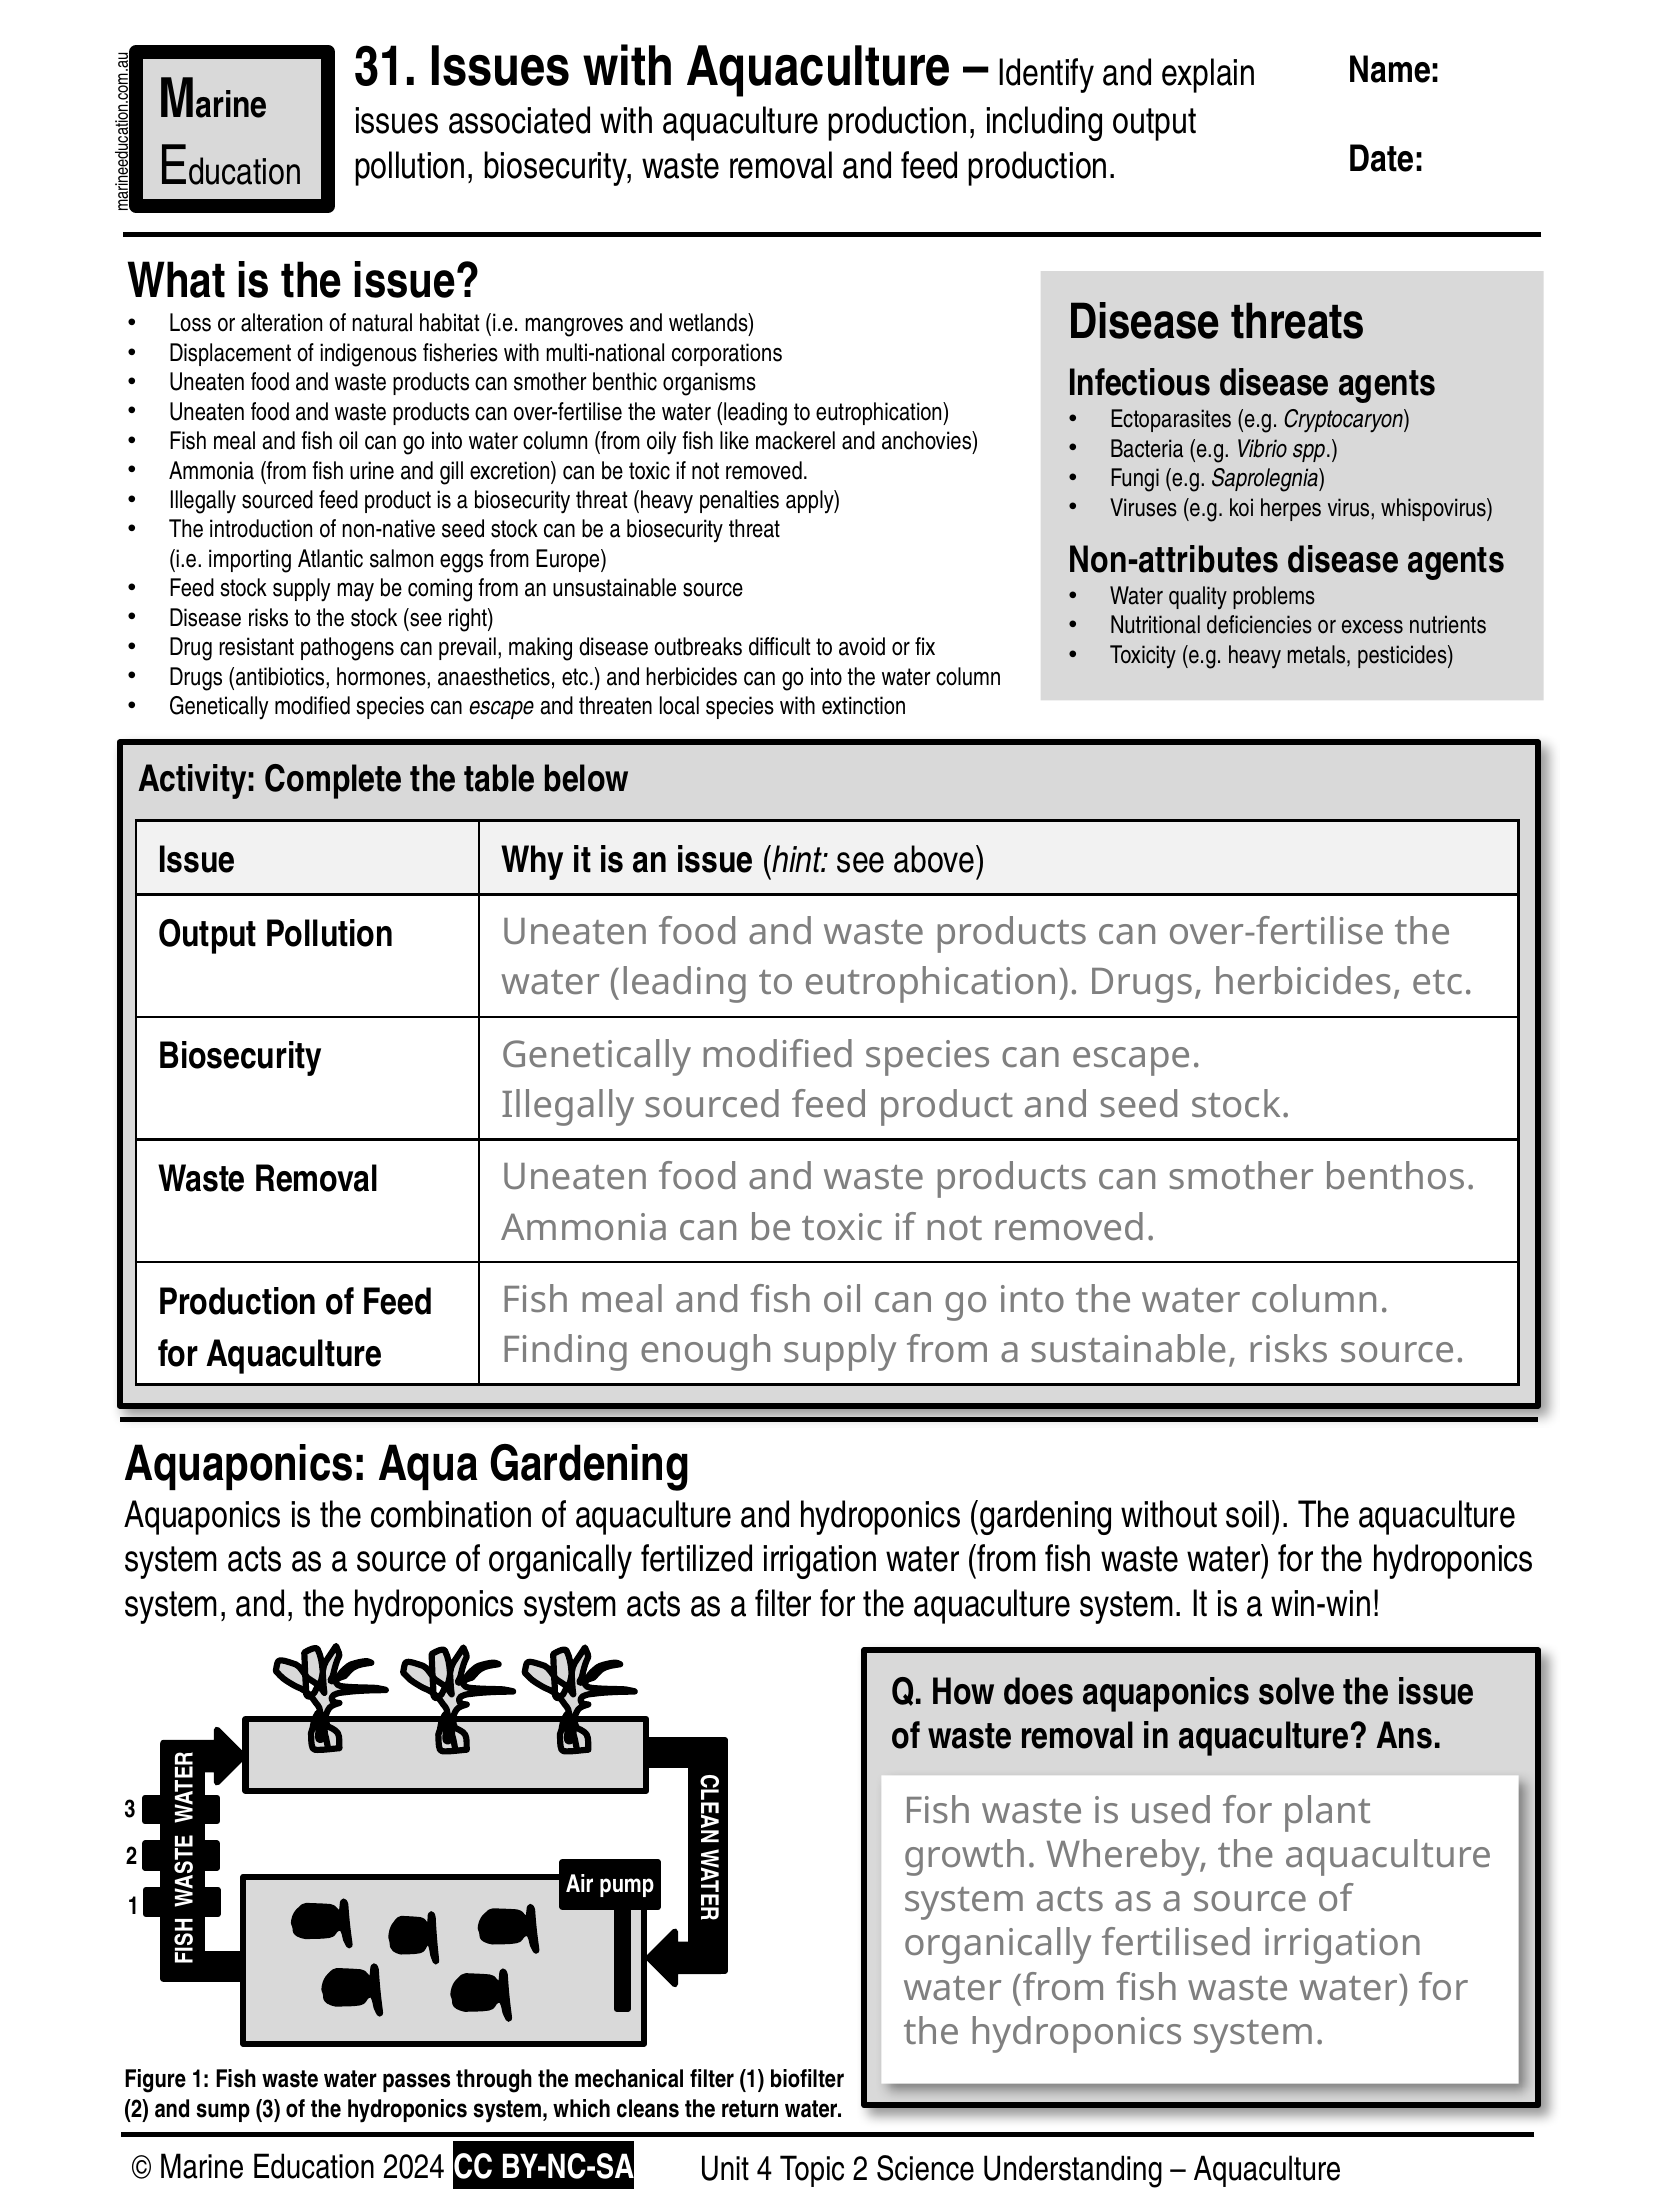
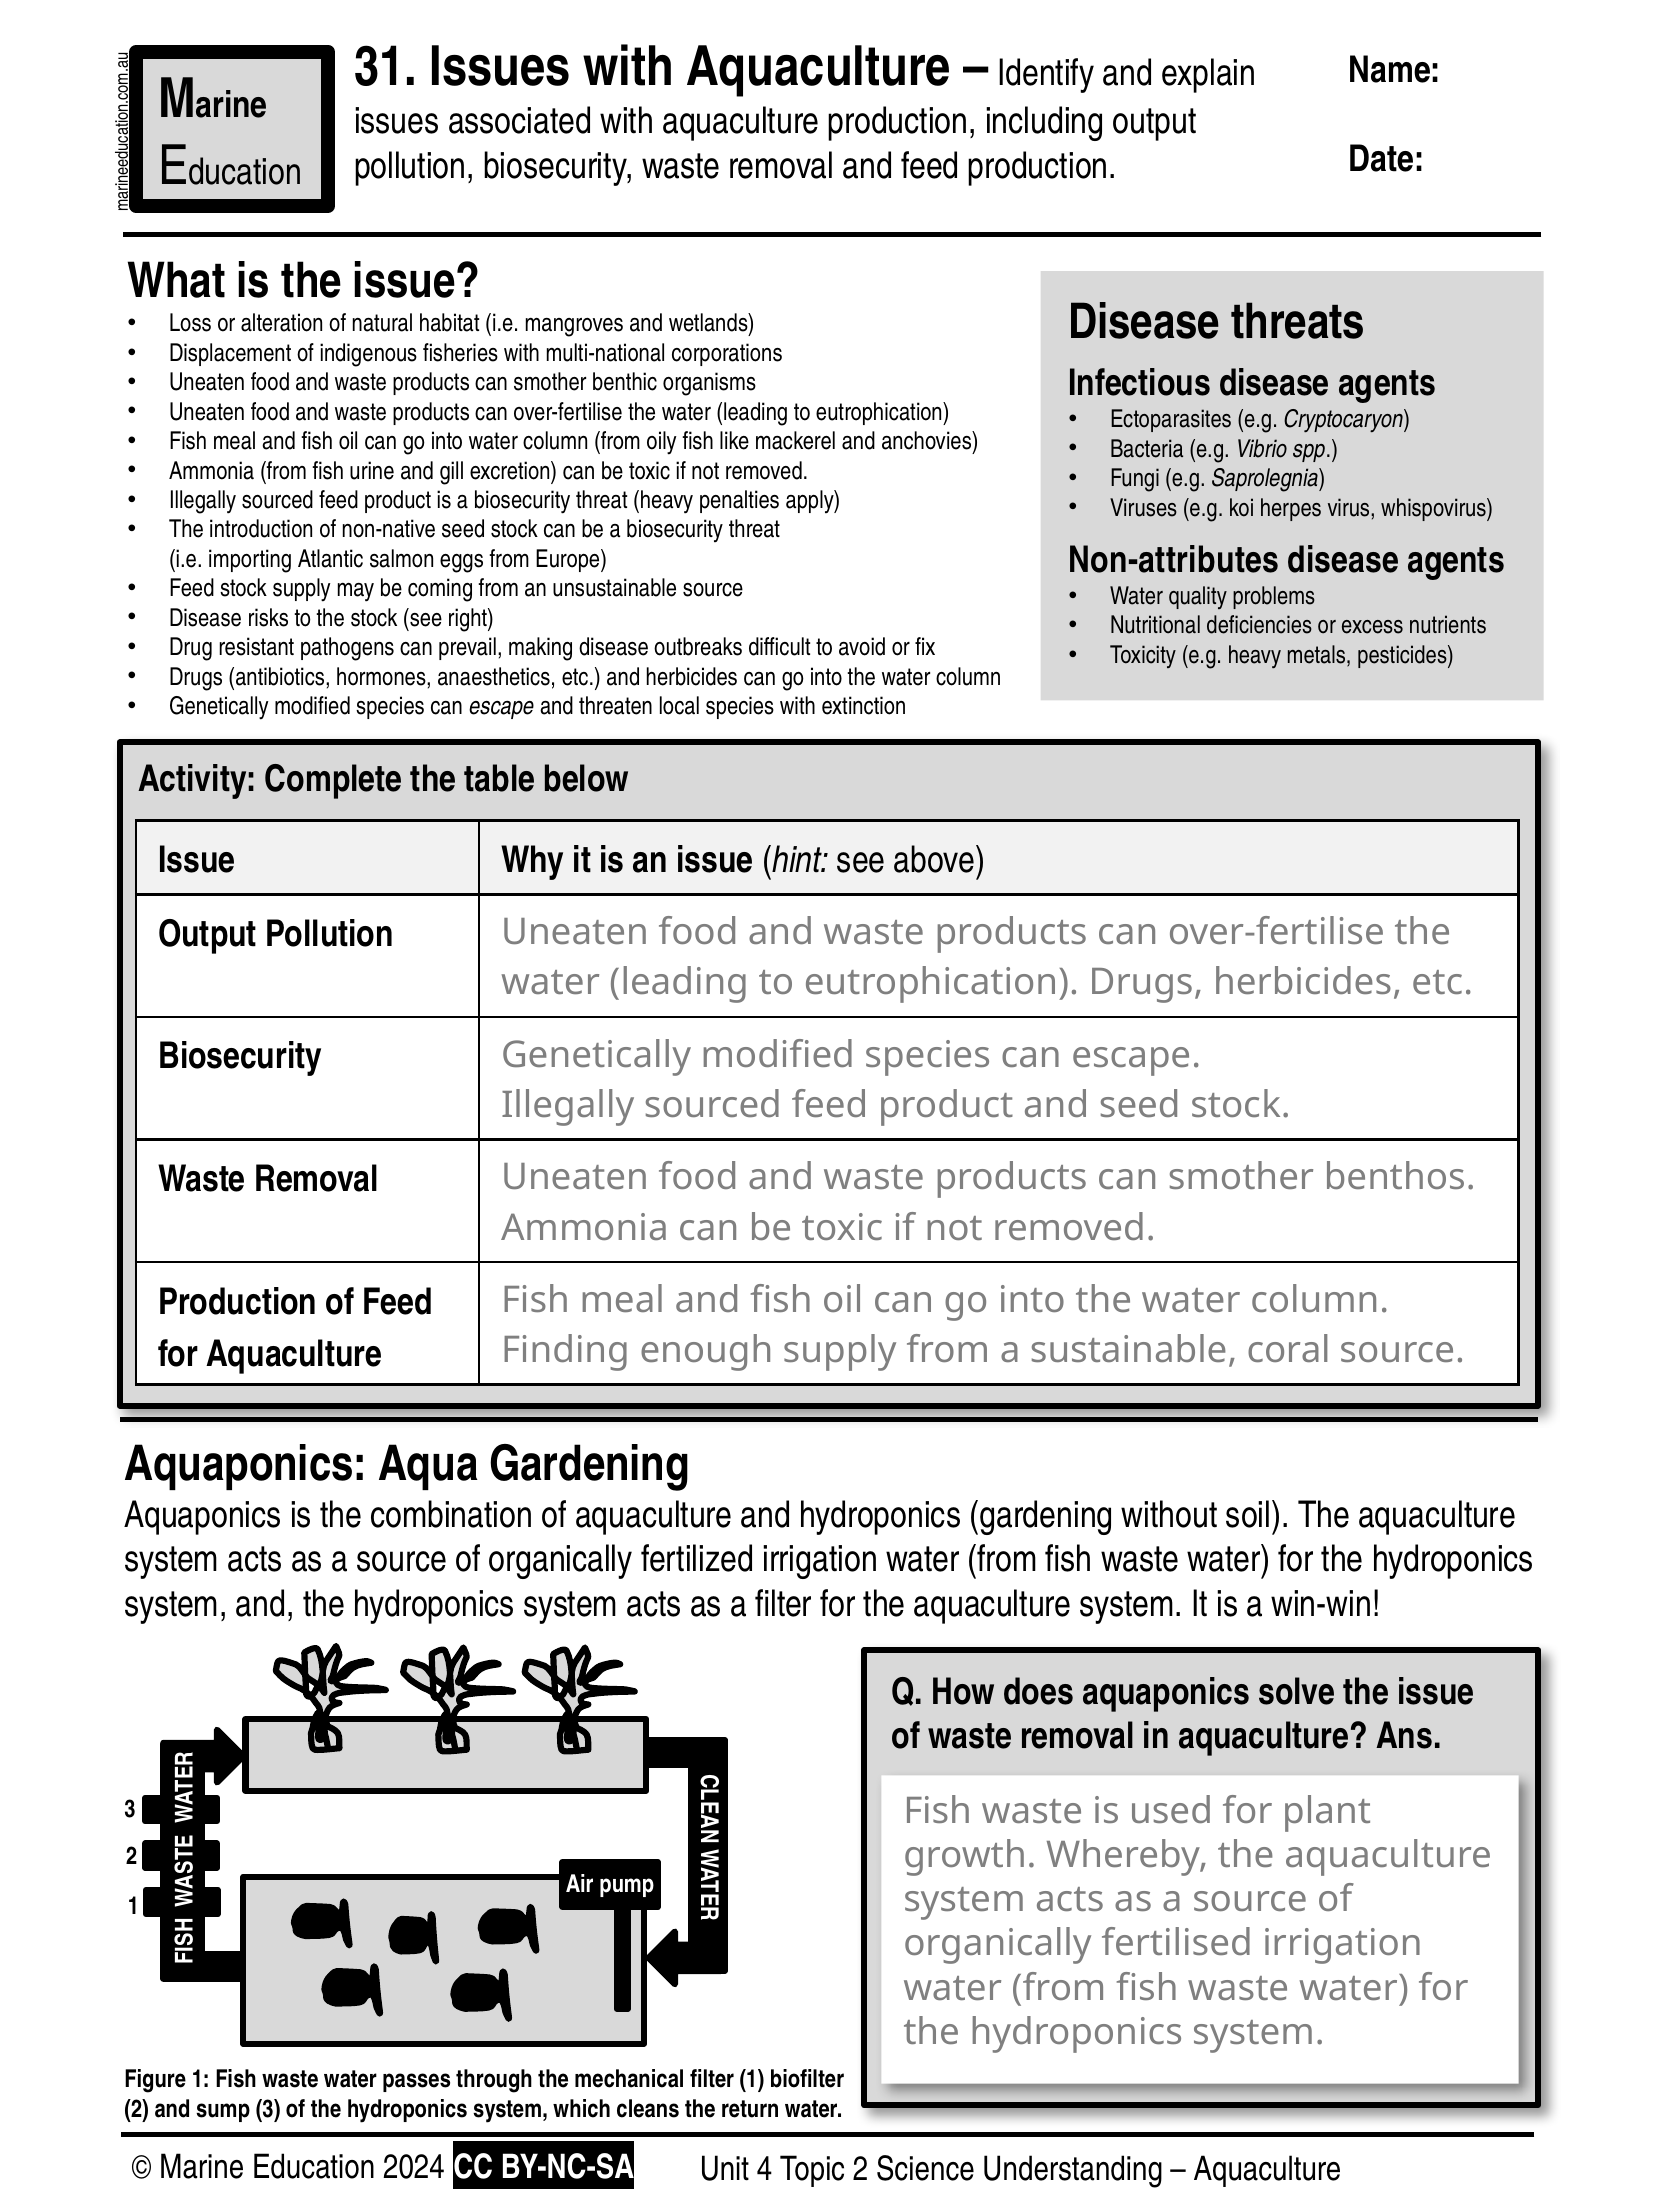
sustainable risks: risks -> coral
